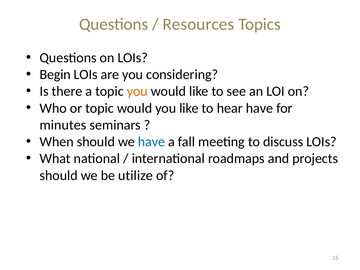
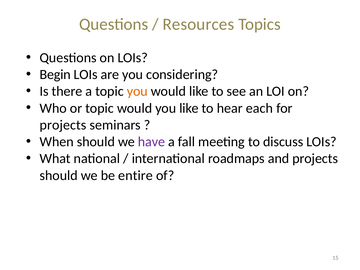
hear have: have -> each
minutes at (63, 125): minutes -> projects
have at (152, 142) colour: blue -> purple
utilize: utilize -> entire
